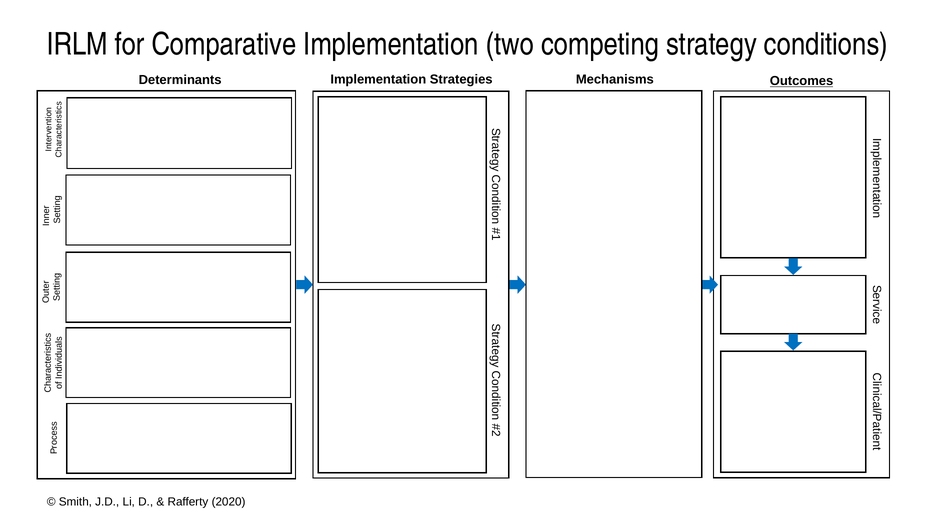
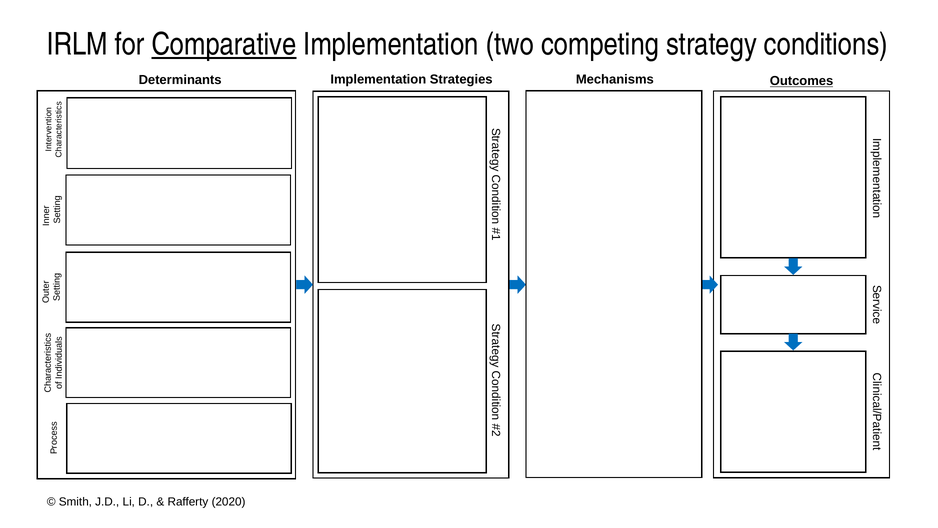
Comparative underline: none -> present
